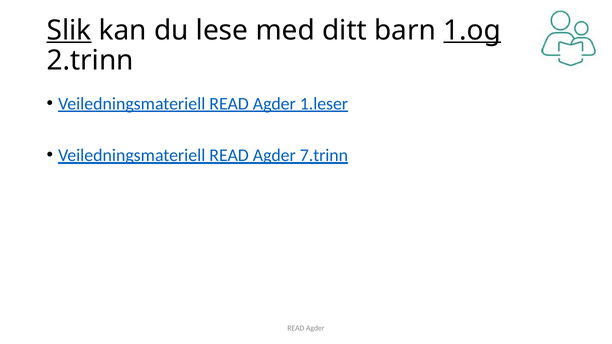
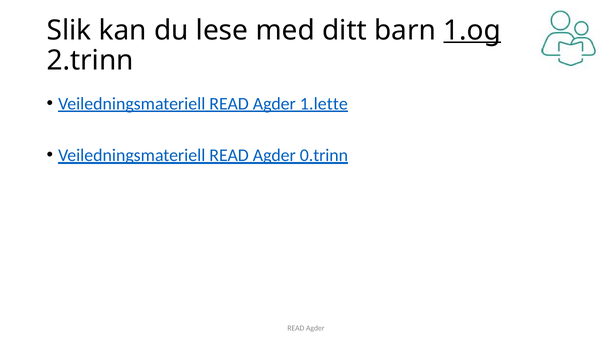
Slik underline: present -> none
1.leser: 1.leser -> 1.lette
7.trinn: 7.trinn -> 0.trinn
